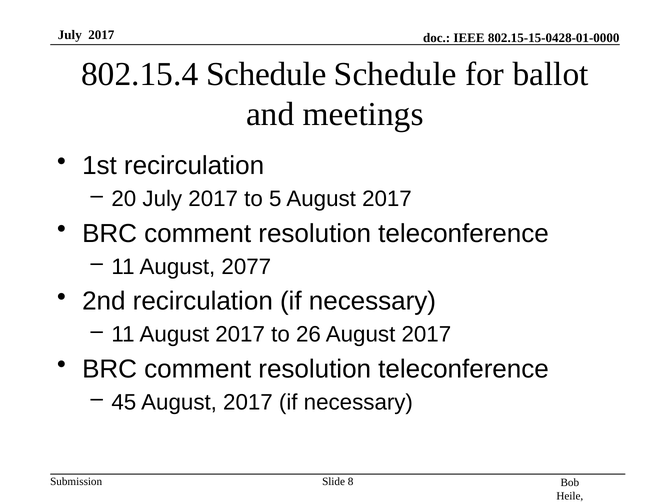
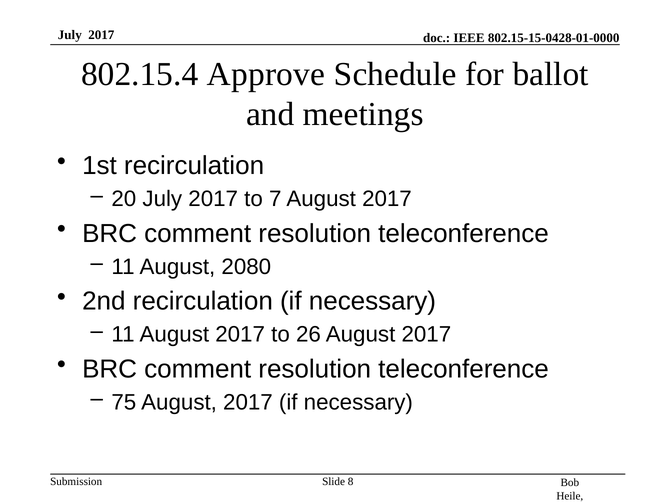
802.15.4 Schedule: Schedule -> Approve
5: 5 -> 7
2077: 2077 -> 2080
45: 45 -> 75
